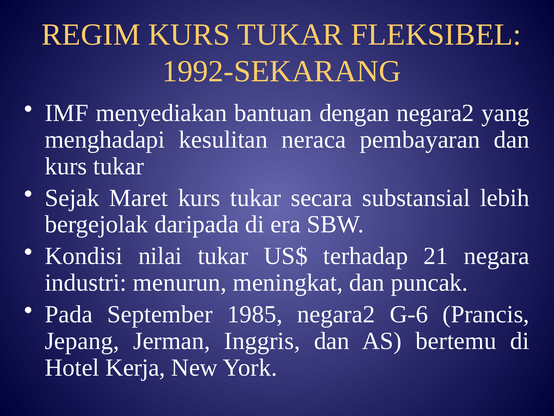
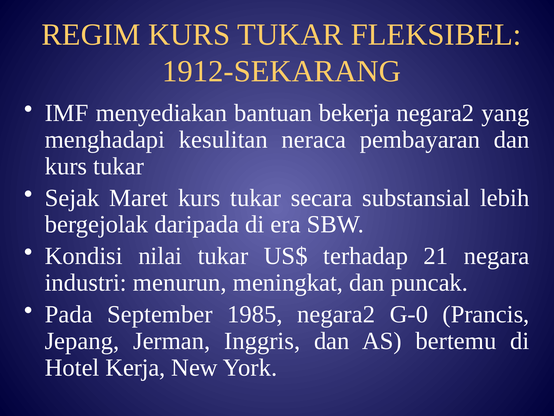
1992-SEKARANG: 1992-SEKARANG -> 1912-SEKARANG
dengan: dengan -> bekerja
G-6: G-6 -> G-0
